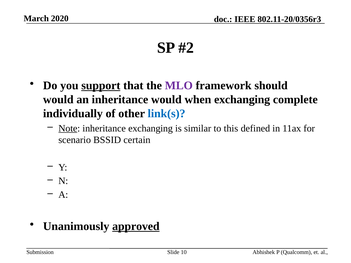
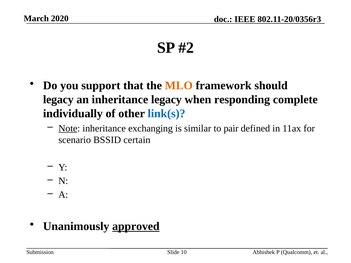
support underline: present -> none
MLO colour: purple -> orange
would at (58, 100): would -> legacy
inheritance would: would -> legacy
when exchanging: exchanging -> responding
this: this -> pair
